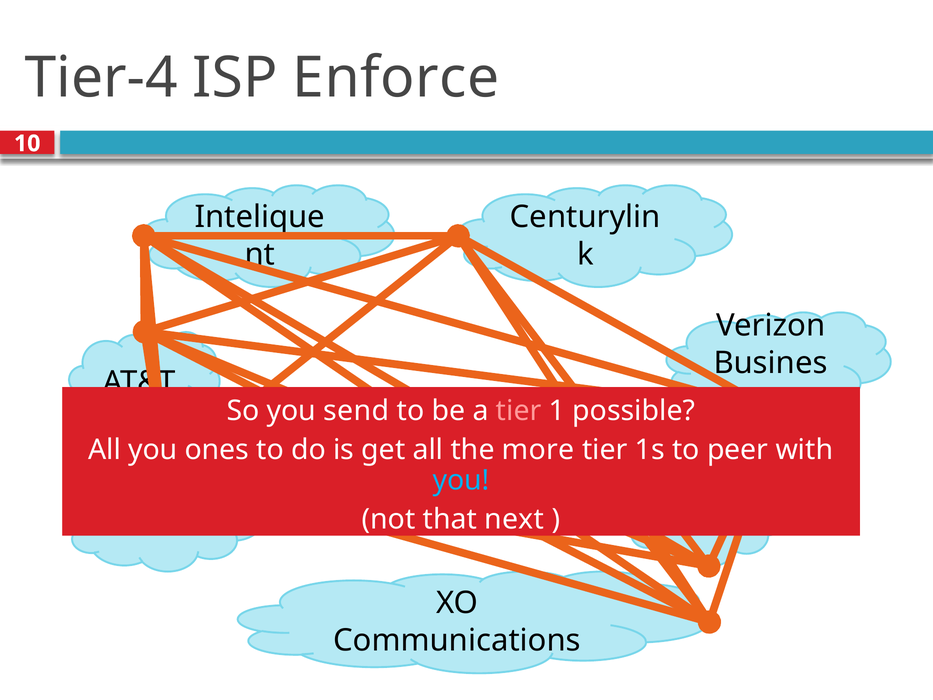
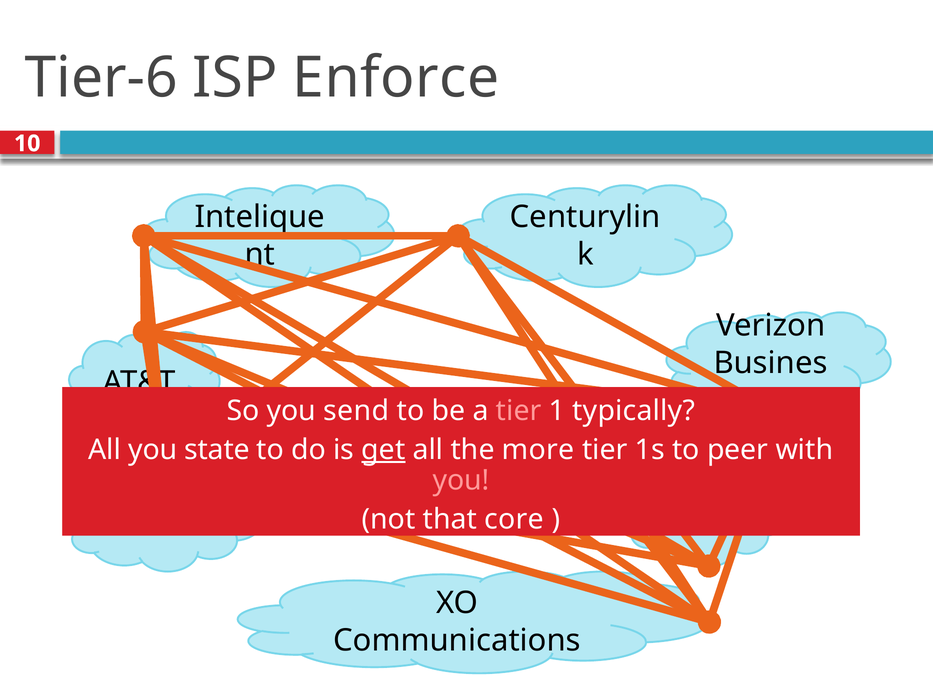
Tier-4: Tier-4 -> Tier-6
possible: possible -> typically
ones: ones -> state
get underline: none -> present
you at (461, 480) colour: light blue -> pink
next: next -> core
